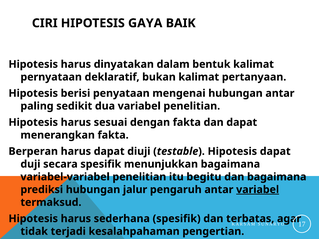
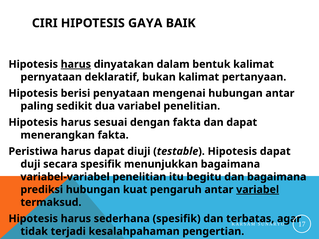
harus at (76, 64) underline: none -> present
Berperan: Berperan -> Peristiwa
jalur: jalur -> kuat
